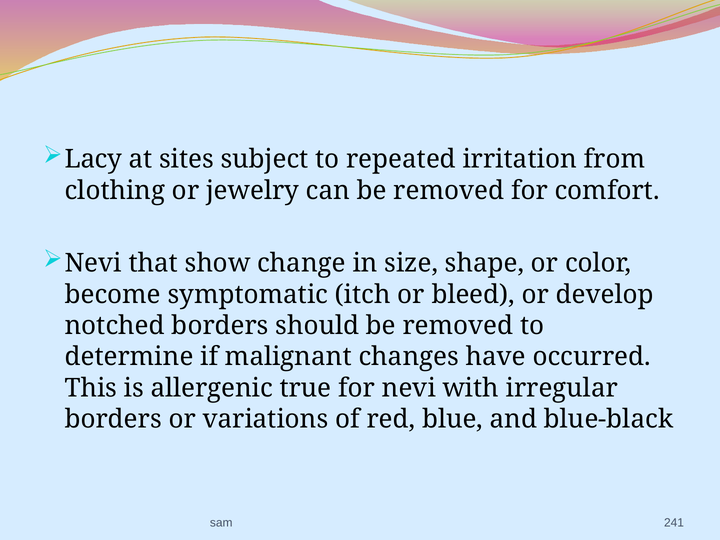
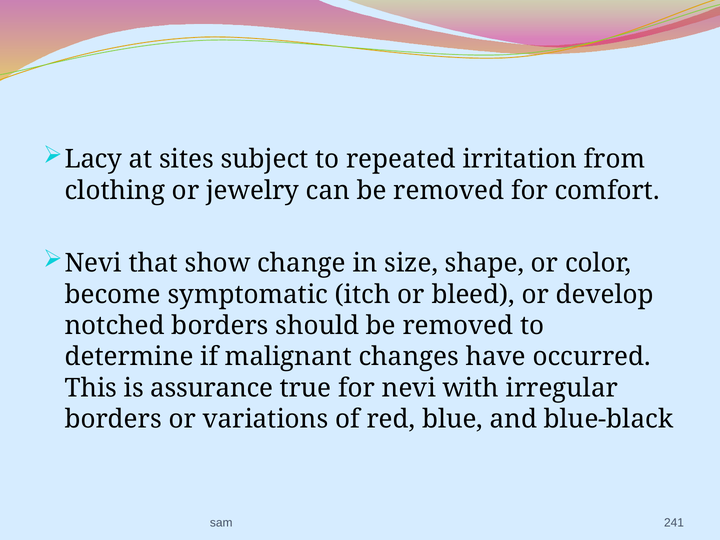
allergenic: allergenic -> assurance
